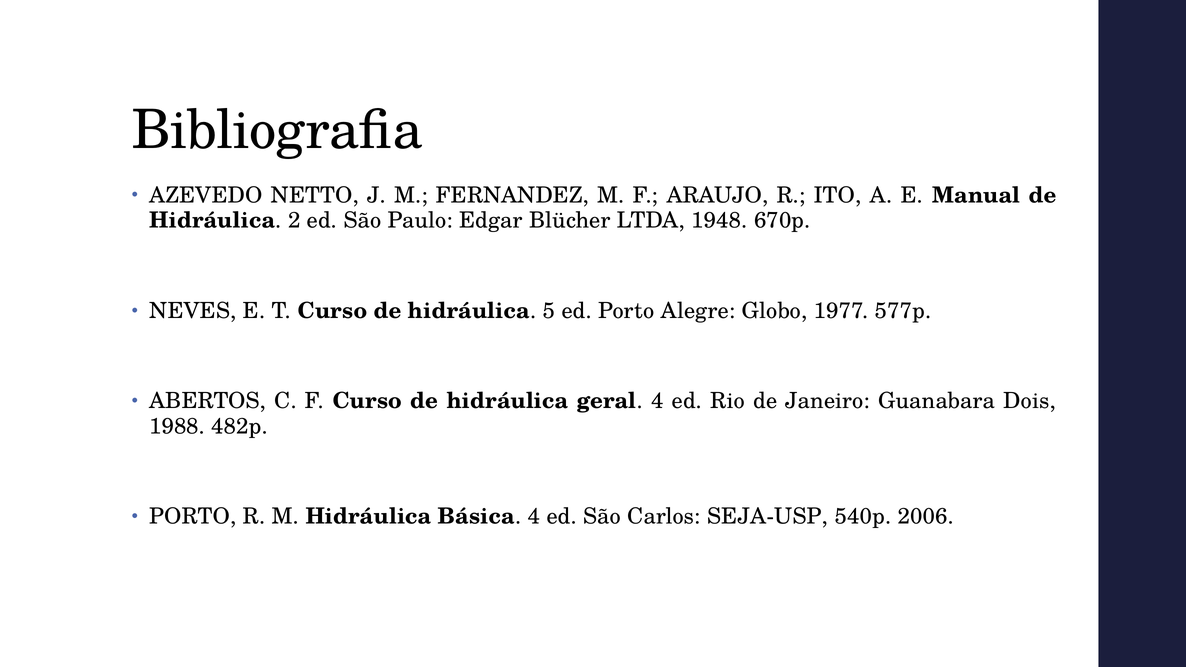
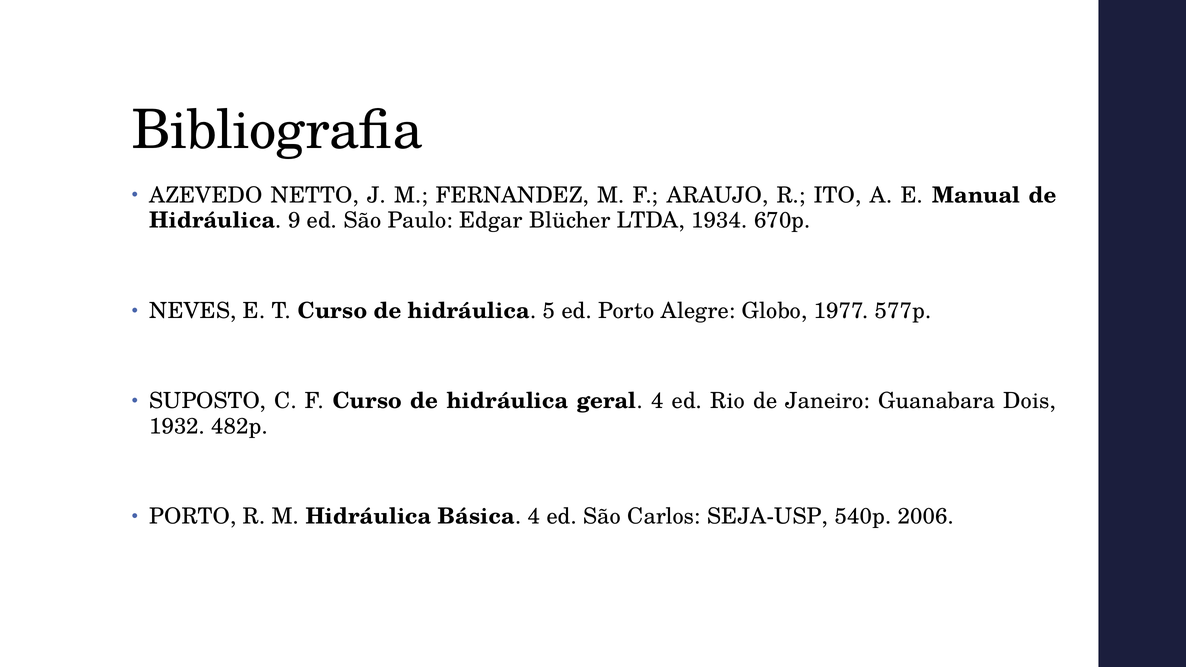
2: 2 -> 9
1948: 1948 -> 1934
ABERTOS: ABERTOS -> SUPOSTO
1988: 1988 -> 1932
